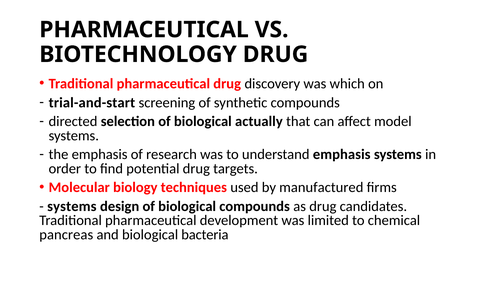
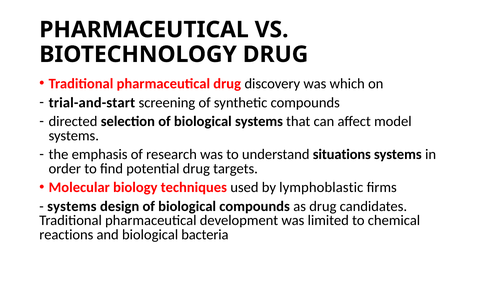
biological actually: actually -> systems
understand emphasis: emphasis -> situations
manufactured: manufactured -> lymphoblastic
pancreas: pancreas -> reactions
